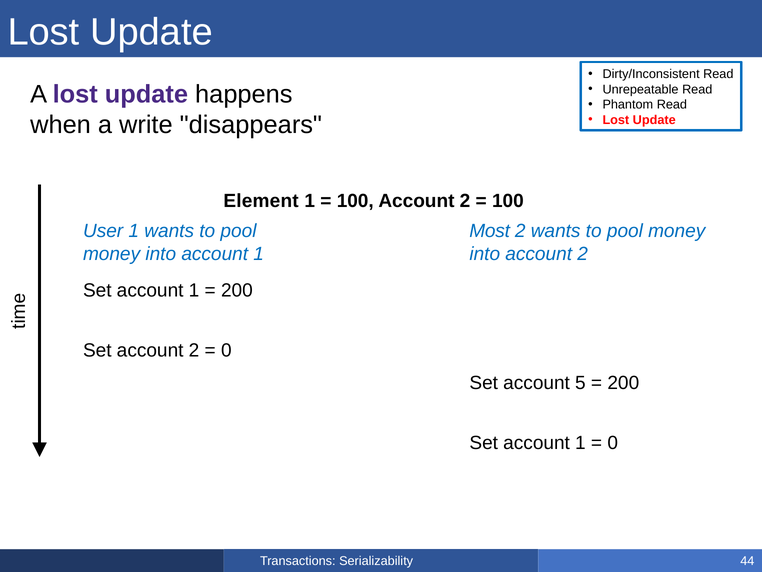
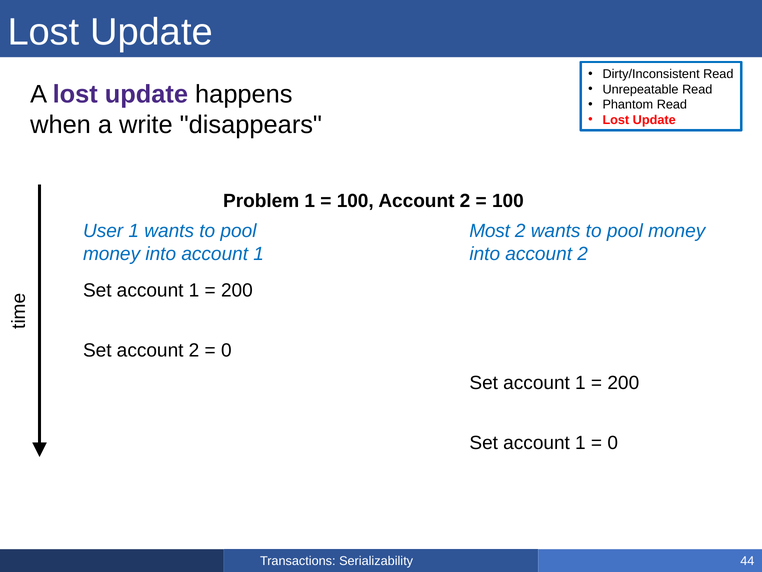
Element: Element -> Problem
5 at (580, 382): 5 -> 1
